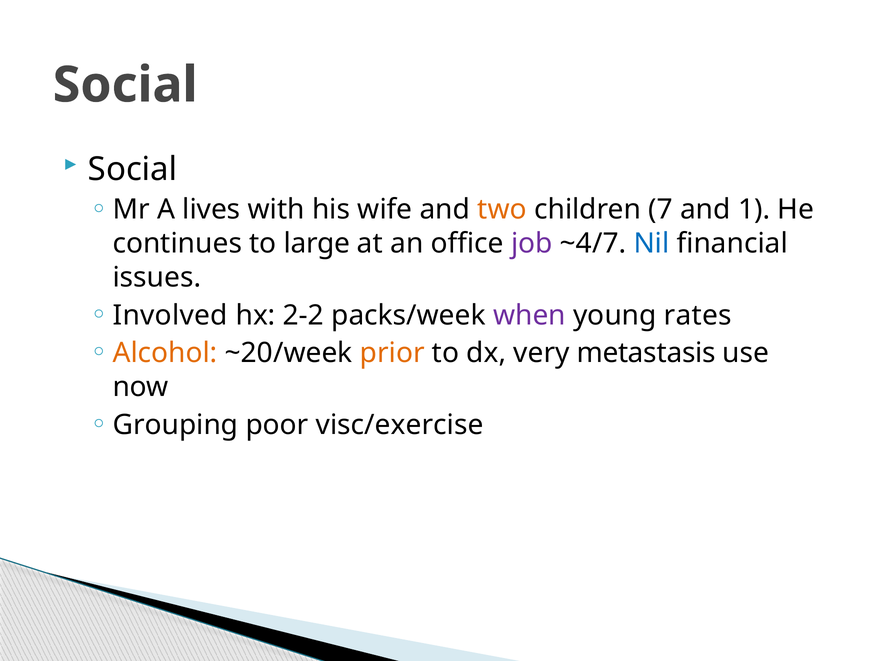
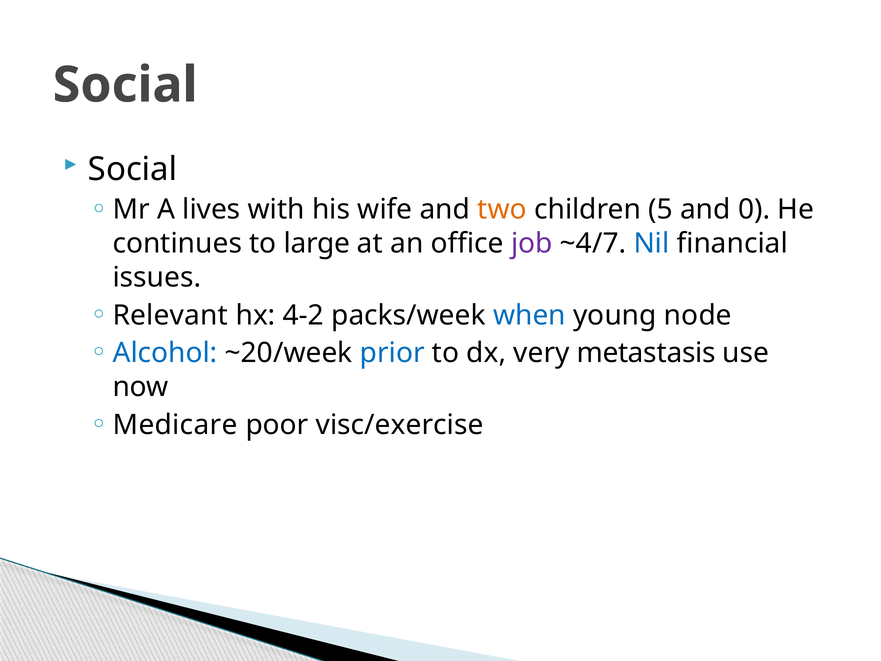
7: 7 -> 5
1: 1 -> 0
Involved: Involved -> Relevant
2-2: 2-2 -> 4-2
when colour: purple -> blue
rates: rates -> node
Alcohol colour: orange -> blue
prior colour: orange -> blue
Grouping: Grouping -> Medicare
